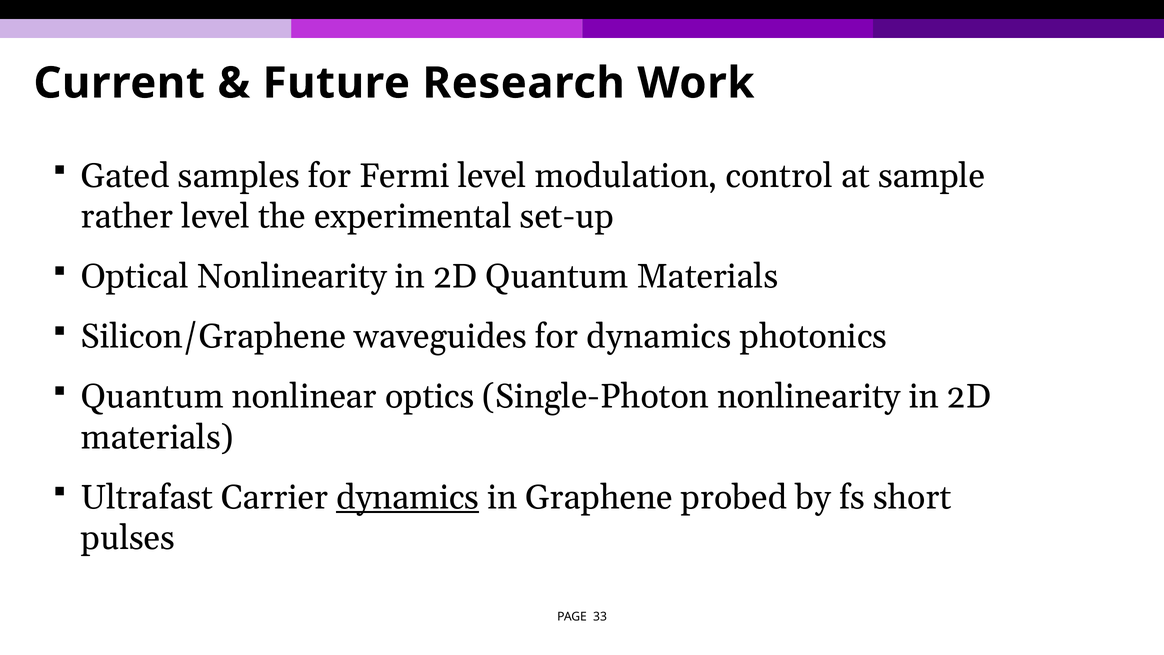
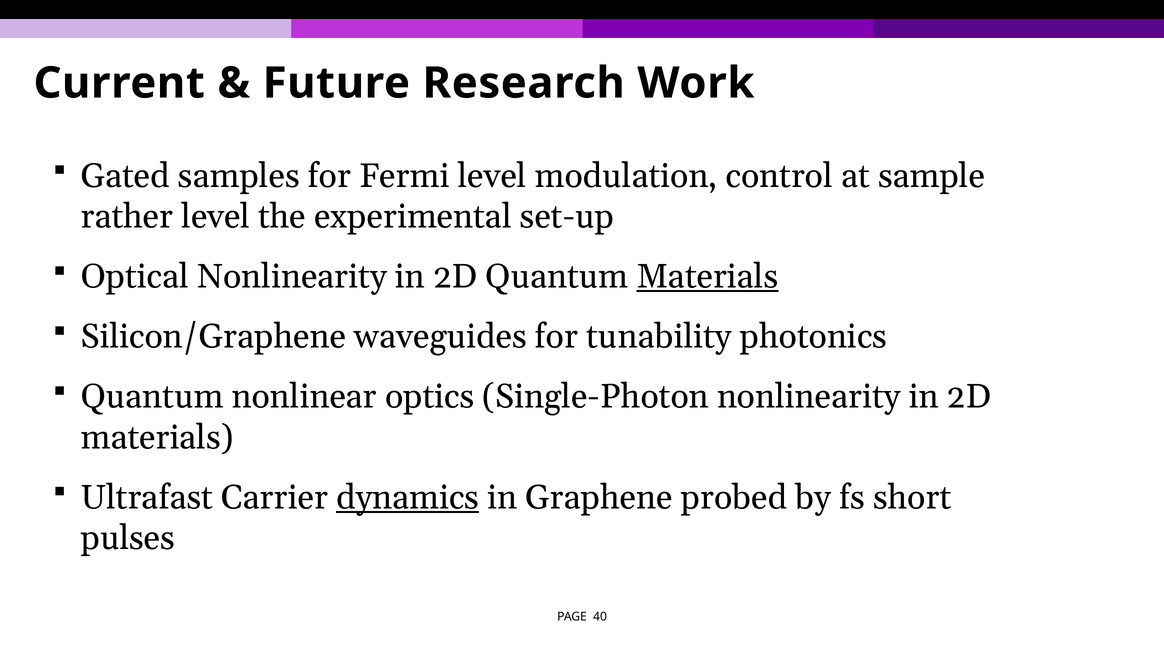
Materials at (707, 277) underline: none -> present
for dynamics: dynamics -> tunability
33: 33 -> 40
